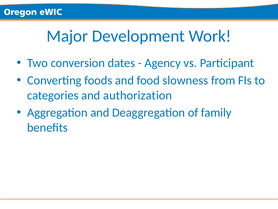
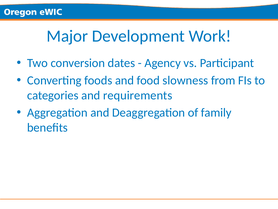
authorization: authorization -> requirements
